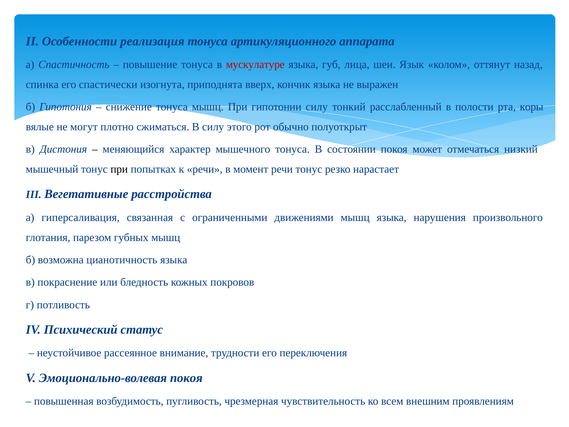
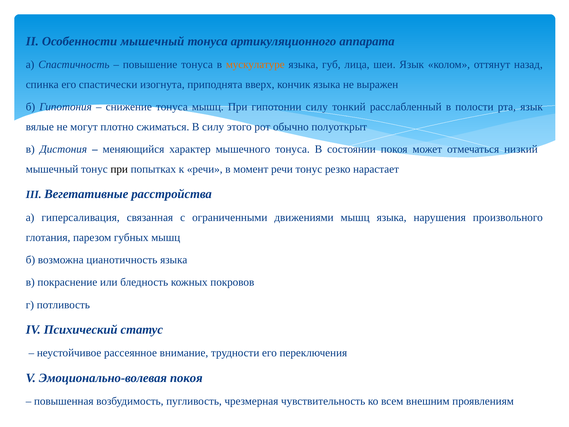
Особенности реализация: реализация -> мышечный
мускулатуре colour: red -> orange
рта коры: коры -> язык
